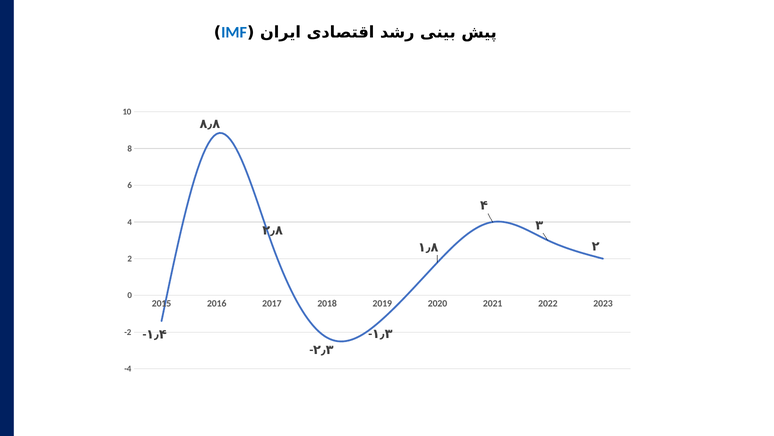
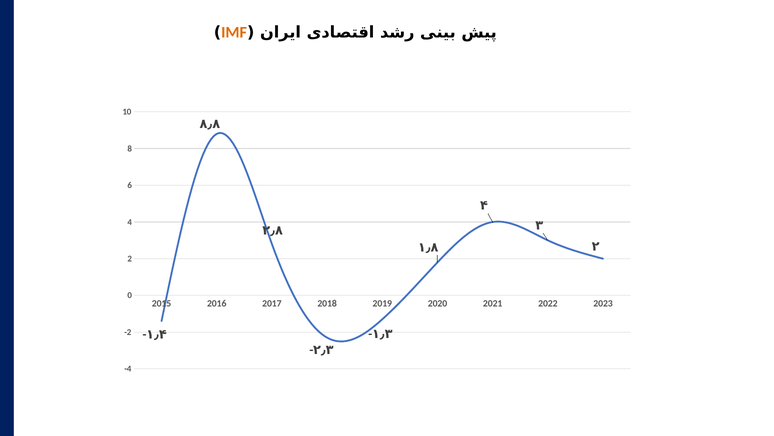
IMF colour: blue -> orange
